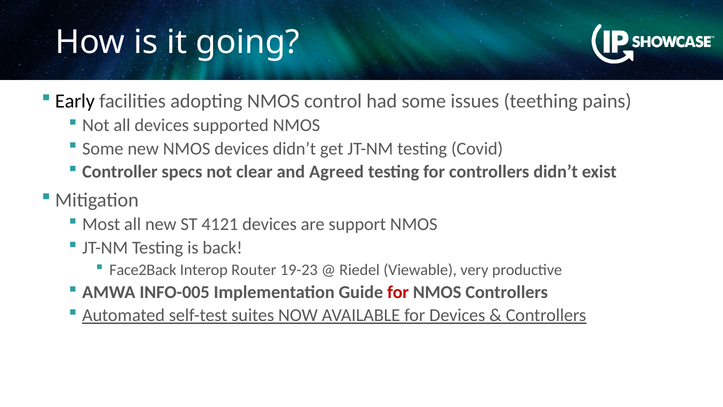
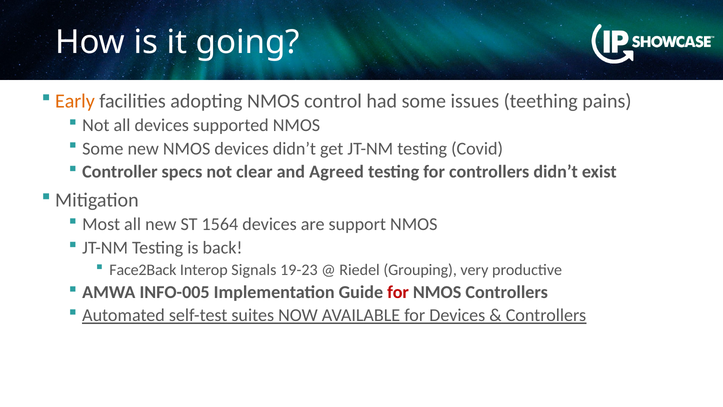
Early colour: black -> orange
4121: 4121 -> 1564
Router: Router -> Signals
Viewable: Viewable -> Grouping
